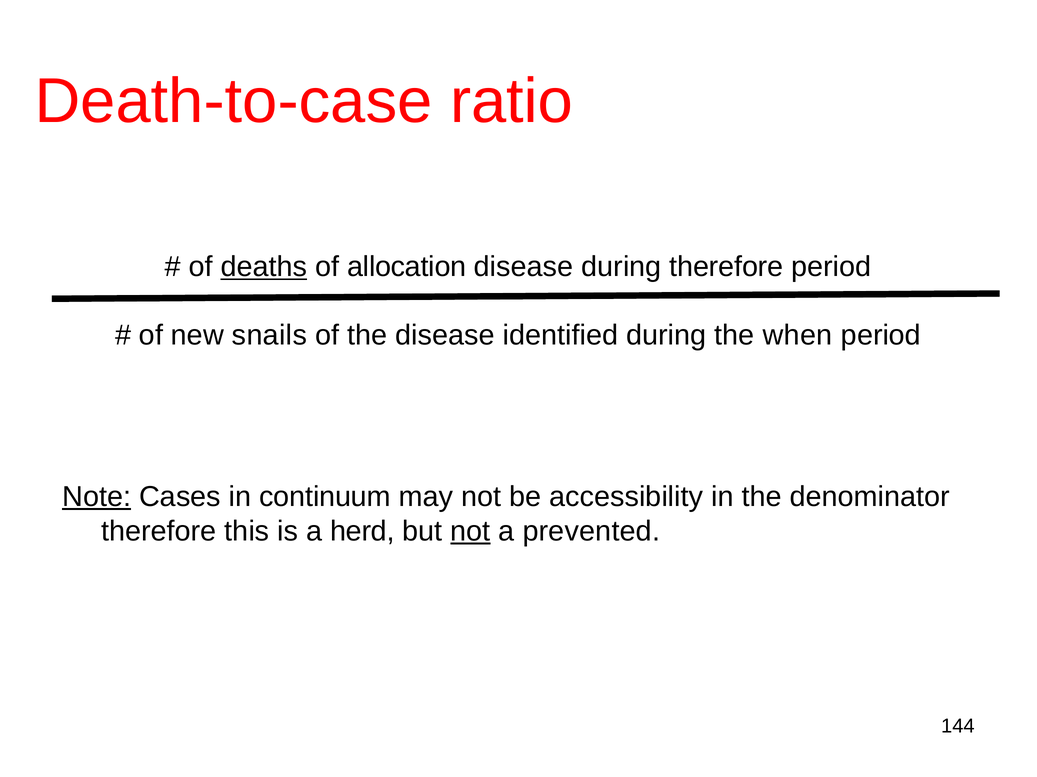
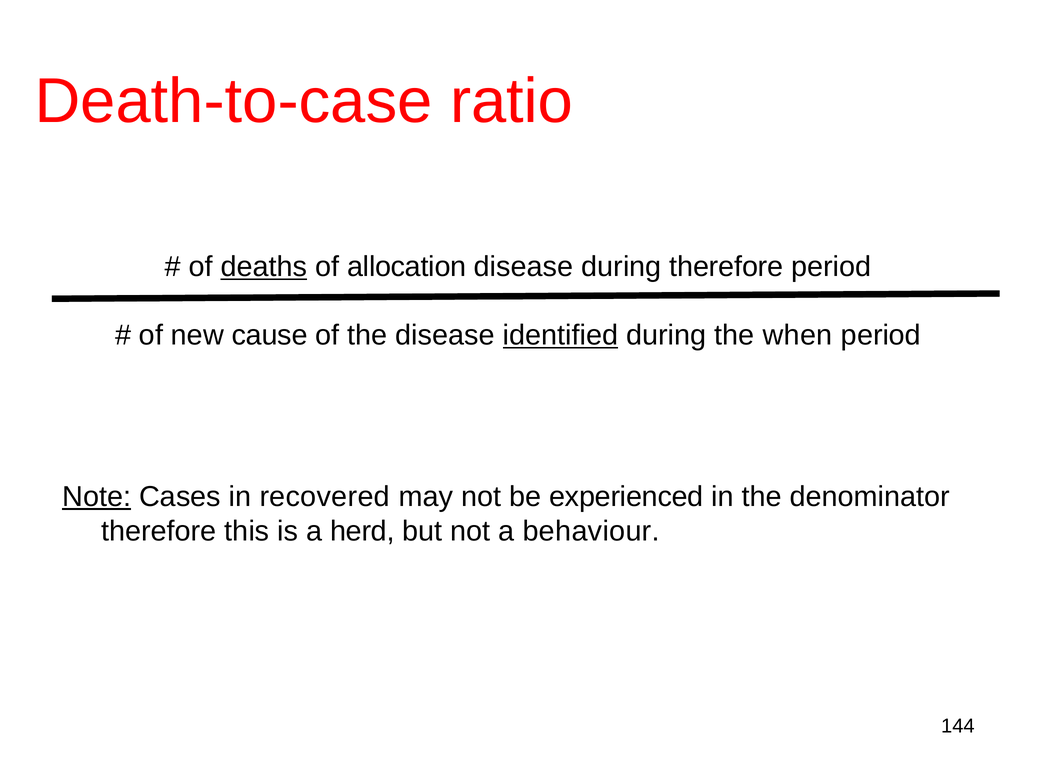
snails: snails -> cause
identified underline: none -> present
continuum: continuum -> recovered
accessibility: accessibility -> experienced
not at (470, 532) underline: present -> none
prevented: prevented -> behaviour
